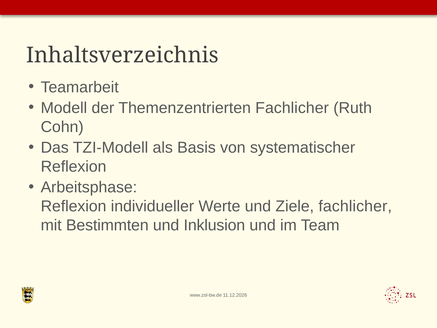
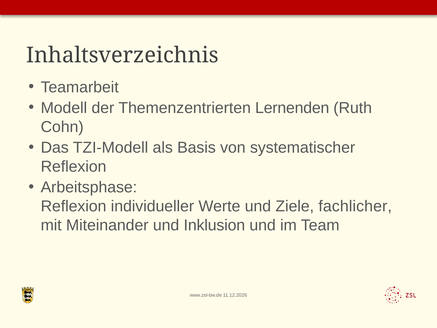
Themenzentrierten Fachlicher: Fachlicher -> Lernenden
Bestimmten: Bestimmten -> Miteinander
